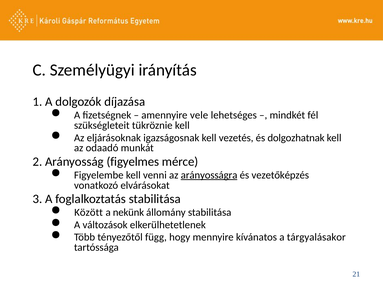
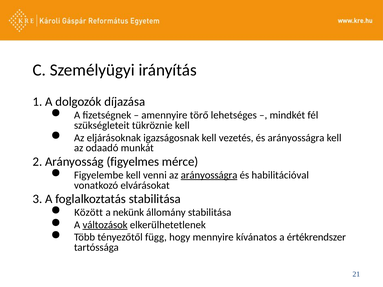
vele: vele -> törő
és dolgozhatnak: dolgozhatnak -> arányosságra
vezetőképzés: vezetőképzés -> habilitációval
változások underline: none -> present
tárgyalásakor: tárgyalásakor -> értékrendszer
